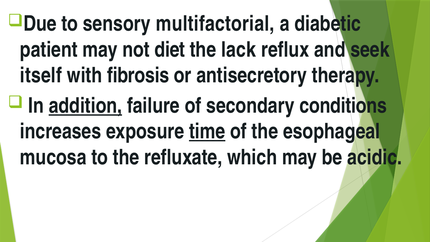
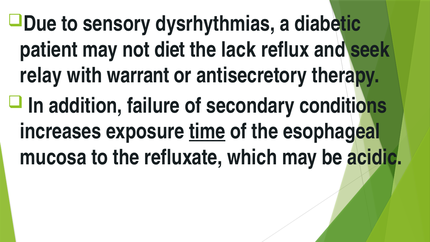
multifactorial: multifactorial -> dysrhythmias
itself: itself -> relay
fibrosis: fibrosis -> warrant
addition underline: present -> none
